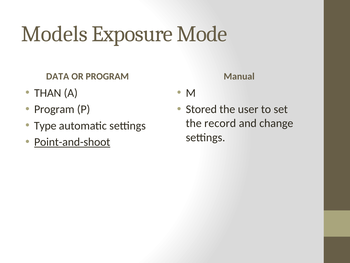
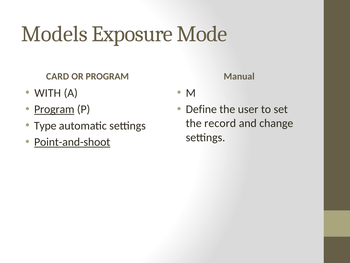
DATA: DATA -> CARD
THAN: THAN -> WITH
Program at (54, 109) underline: none -> present
Stored: Stored -> Define
